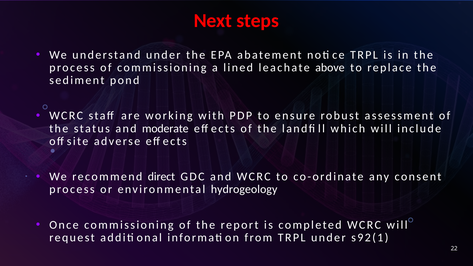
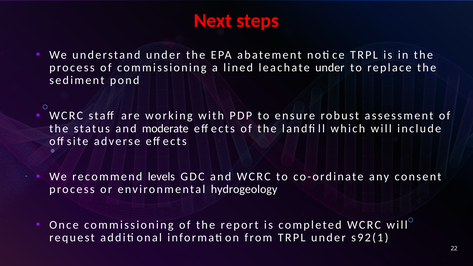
leachate above: above -> under
direct: direct -> levels
